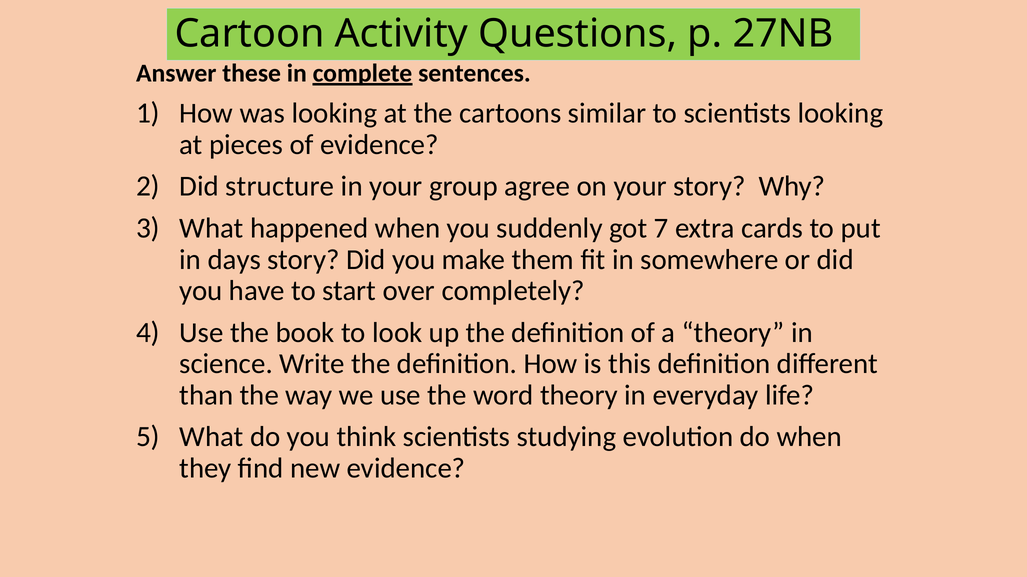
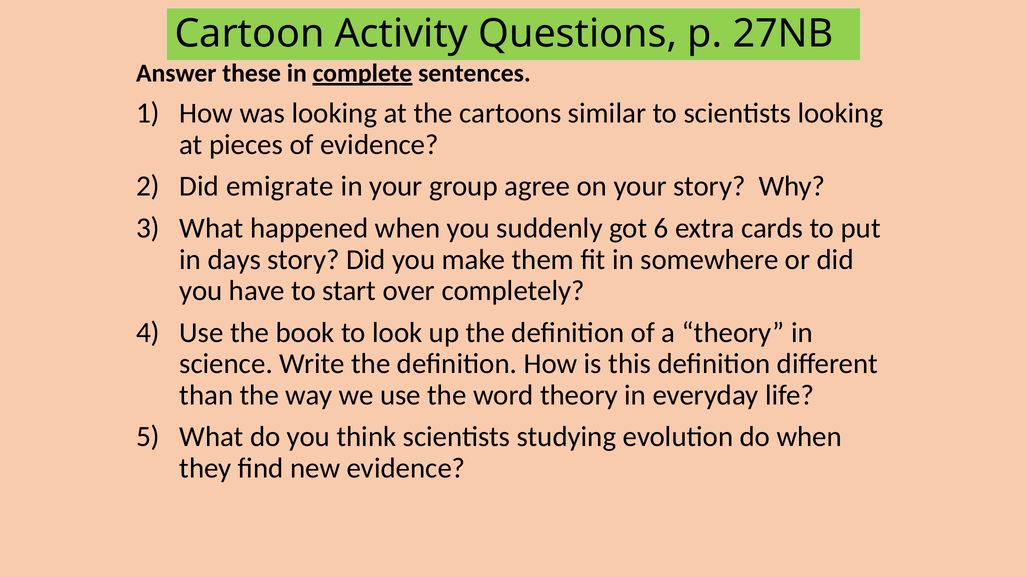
structure: structure -> emigrate
7: 7 -> 6
